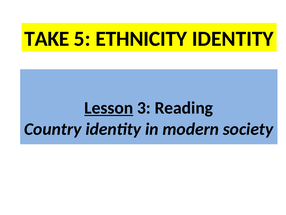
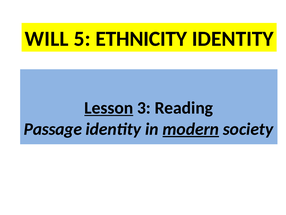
TAKE: TAKE -> WILL
Country: Country -> Passage
modern underline: none -> present
